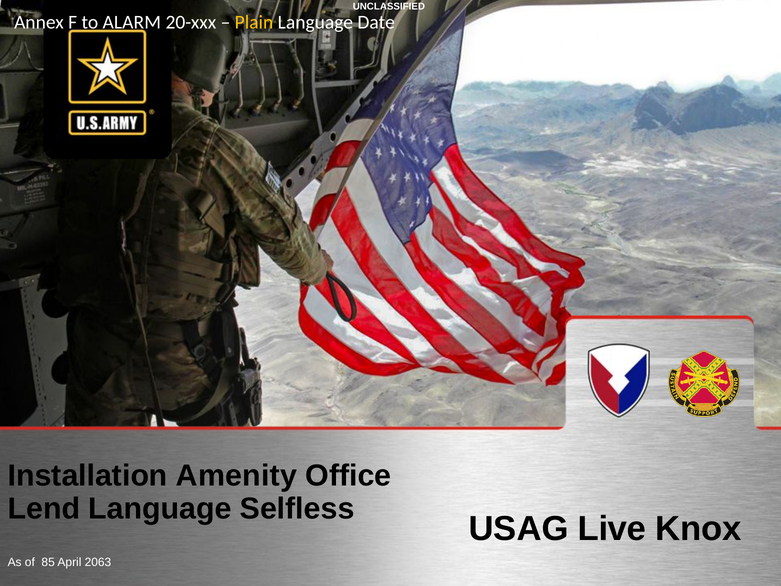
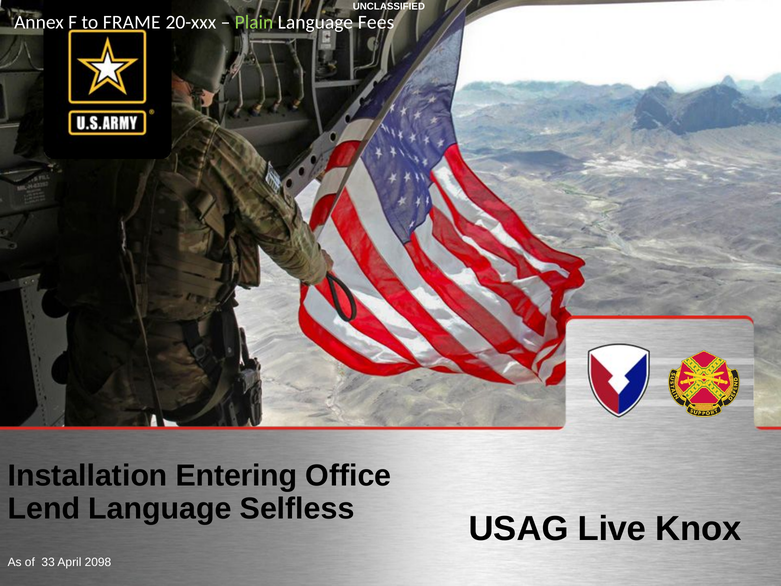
ALARM: ALARM -> FRAME
Plain colour: yellow -> light green
Date: Date -> Fees
Amenity: Amenity -> Entering
85: 85 -> 33
2063: 2063 -> 2098
